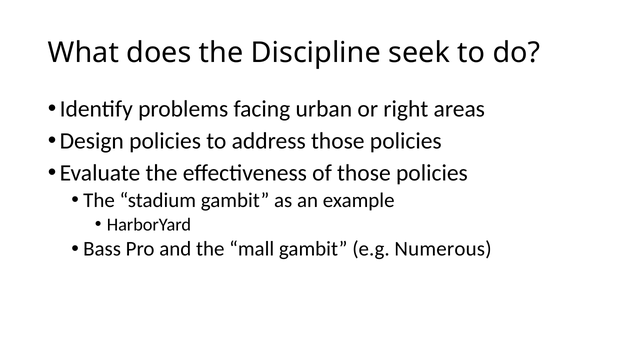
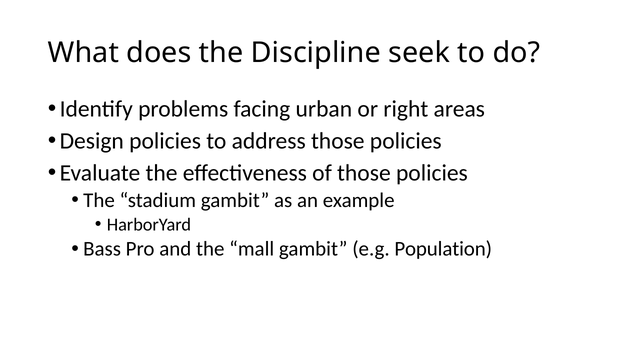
Numerous: Numerous -> Population
